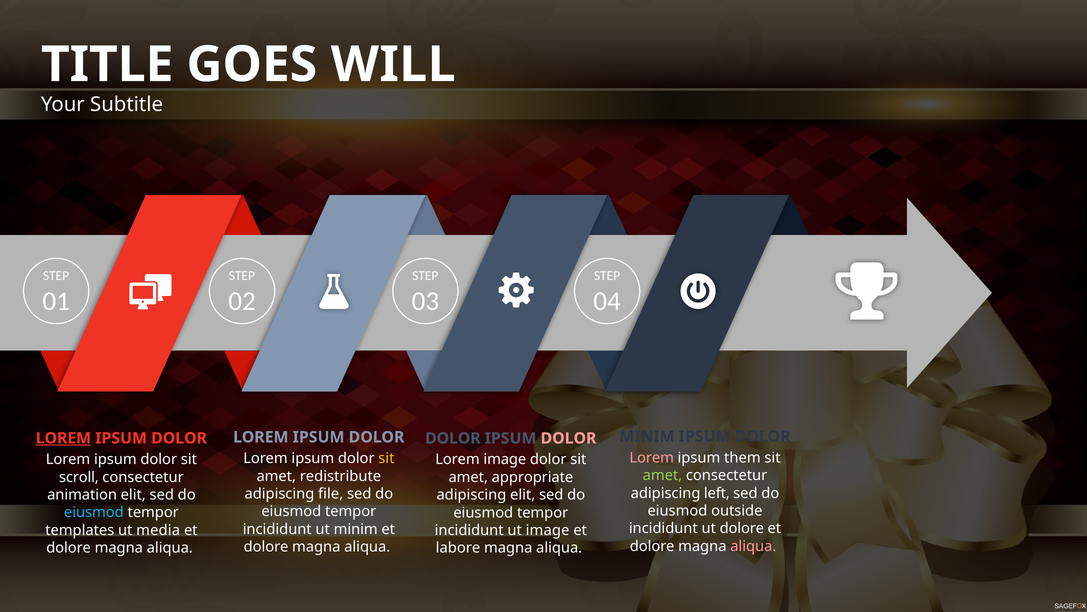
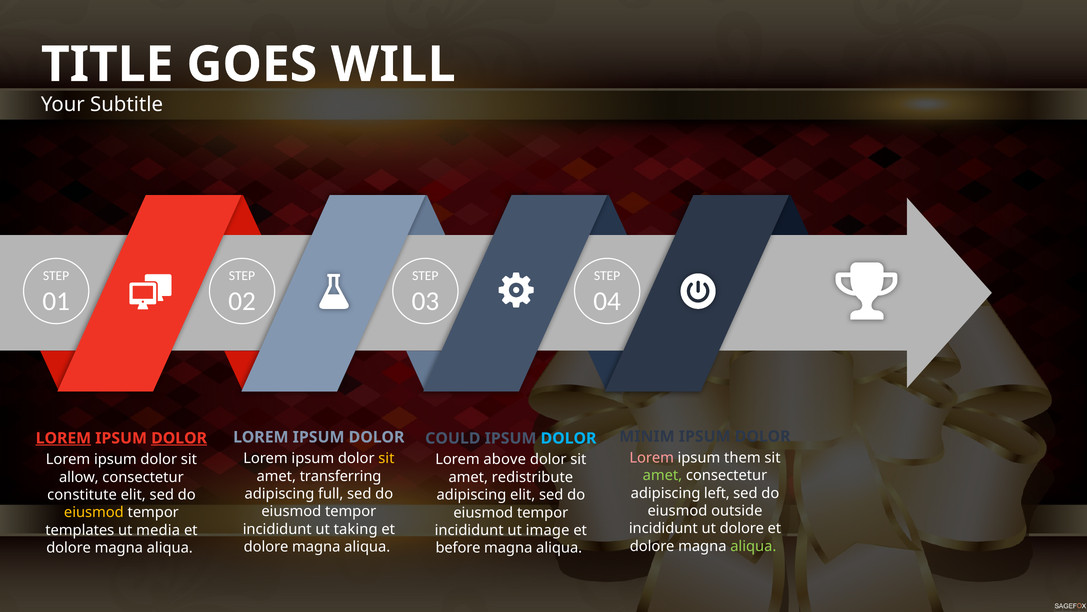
DOLOR at (179, 438) underline: none -> present
DOLOR at (453, 438): DOLOR -> COULD
DOLOR at (569, 438) colour: pink -> light blue
Lorem image: image -> above
redistribute: redistribute -> transferring
scroll: scroll -> allow
appropriate: appropriate -> redistribute
file: file -> full
animation: animation -> constitute
eiusmod at (94, 512) colour: light blue -> yellow
ut minim: minim -> taking
aliqua at (753, 546) colour: pink -> light green
labore: labore -> before
